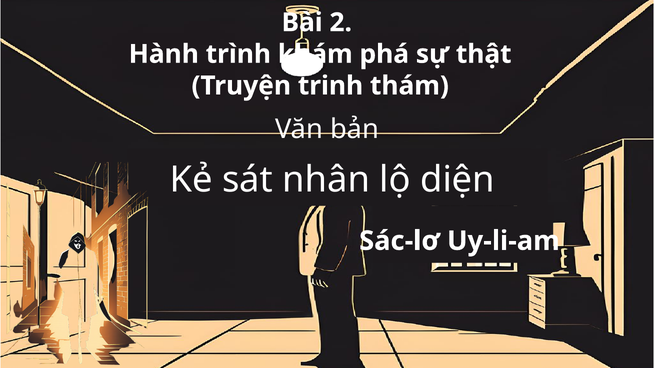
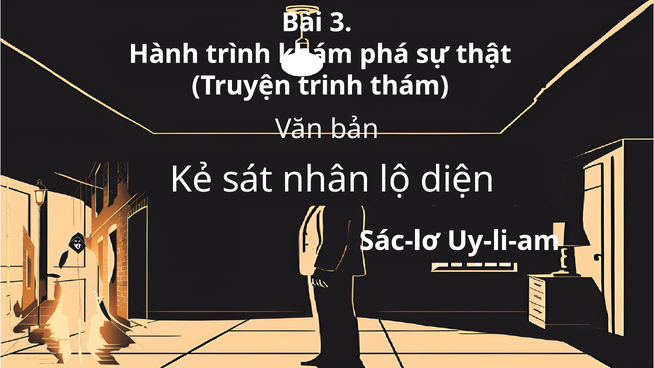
2: 2 -> 3
